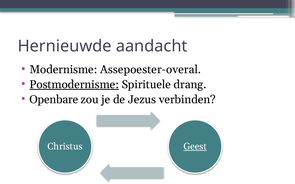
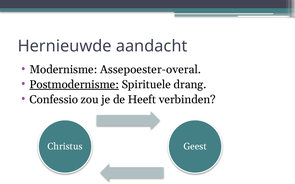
Openbare: Openbare -> Confessio
Jezus: Jezus -> Heeft
Geest underline: present -> none
